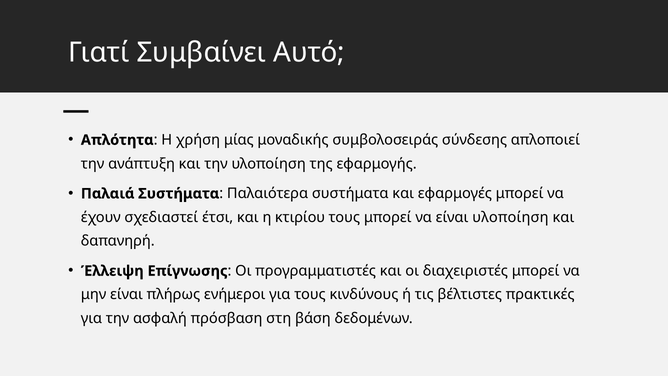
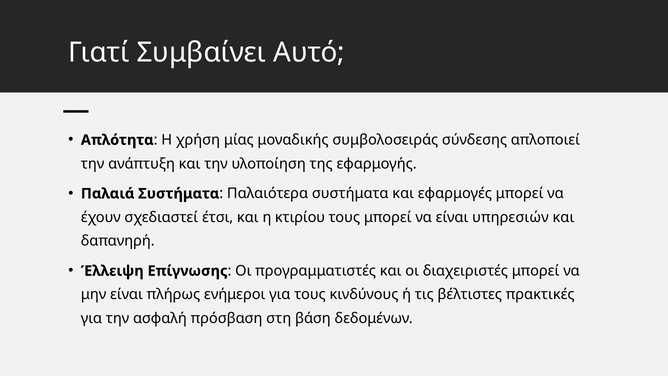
είναι υλοποίηση: υλοποίηση -> υπηρεσιών
